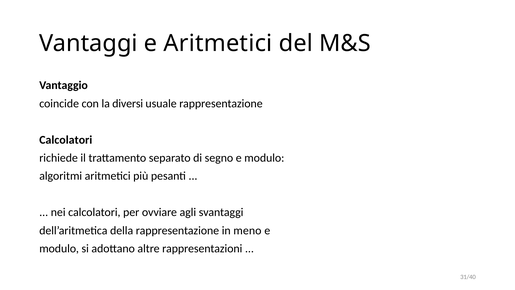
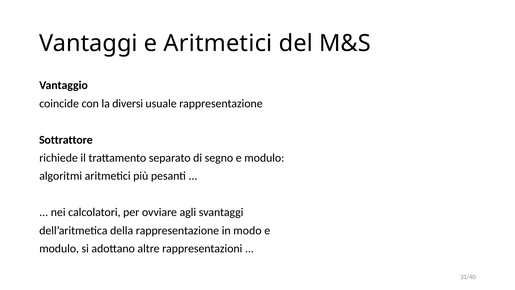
Calcolatori at (66, 140): Calcolatori -> Sottrattore
meno: meno -> modo
